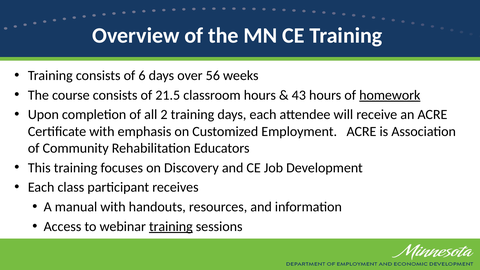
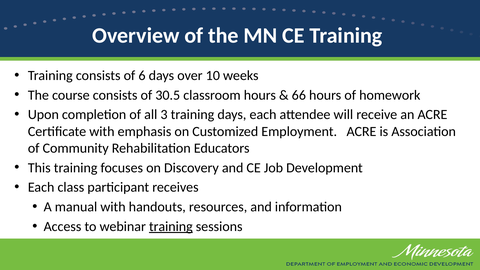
56: 56 -> 10
21.5: 21.5 -> 30.5
43: 43 -> 66
homework underline: present -> none
2: 2 -> 3
